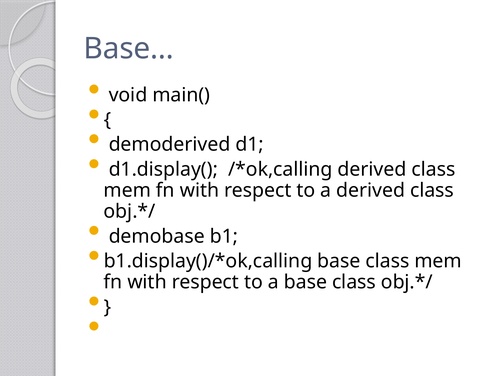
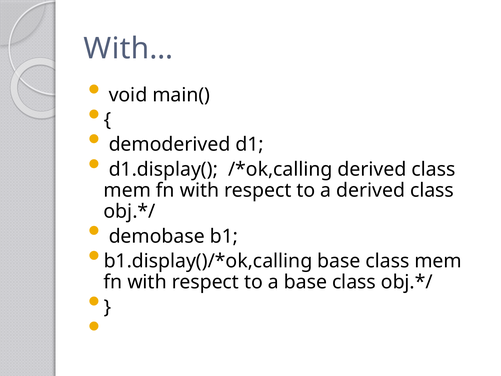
Base…: Base… -> With…
